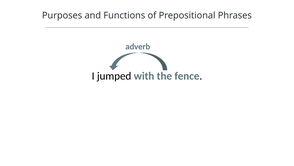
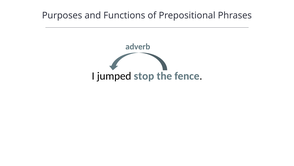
with: with -> stop
